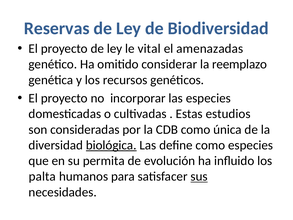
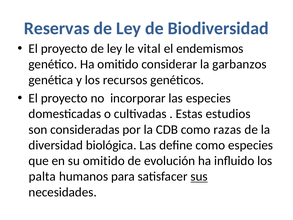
amenazadas: amenazadas -> endemismos
reemplazo: reemplazo -> garbanzos
única: única -> razas
biológica underline: present -> none
su permita: permita -> omitido
